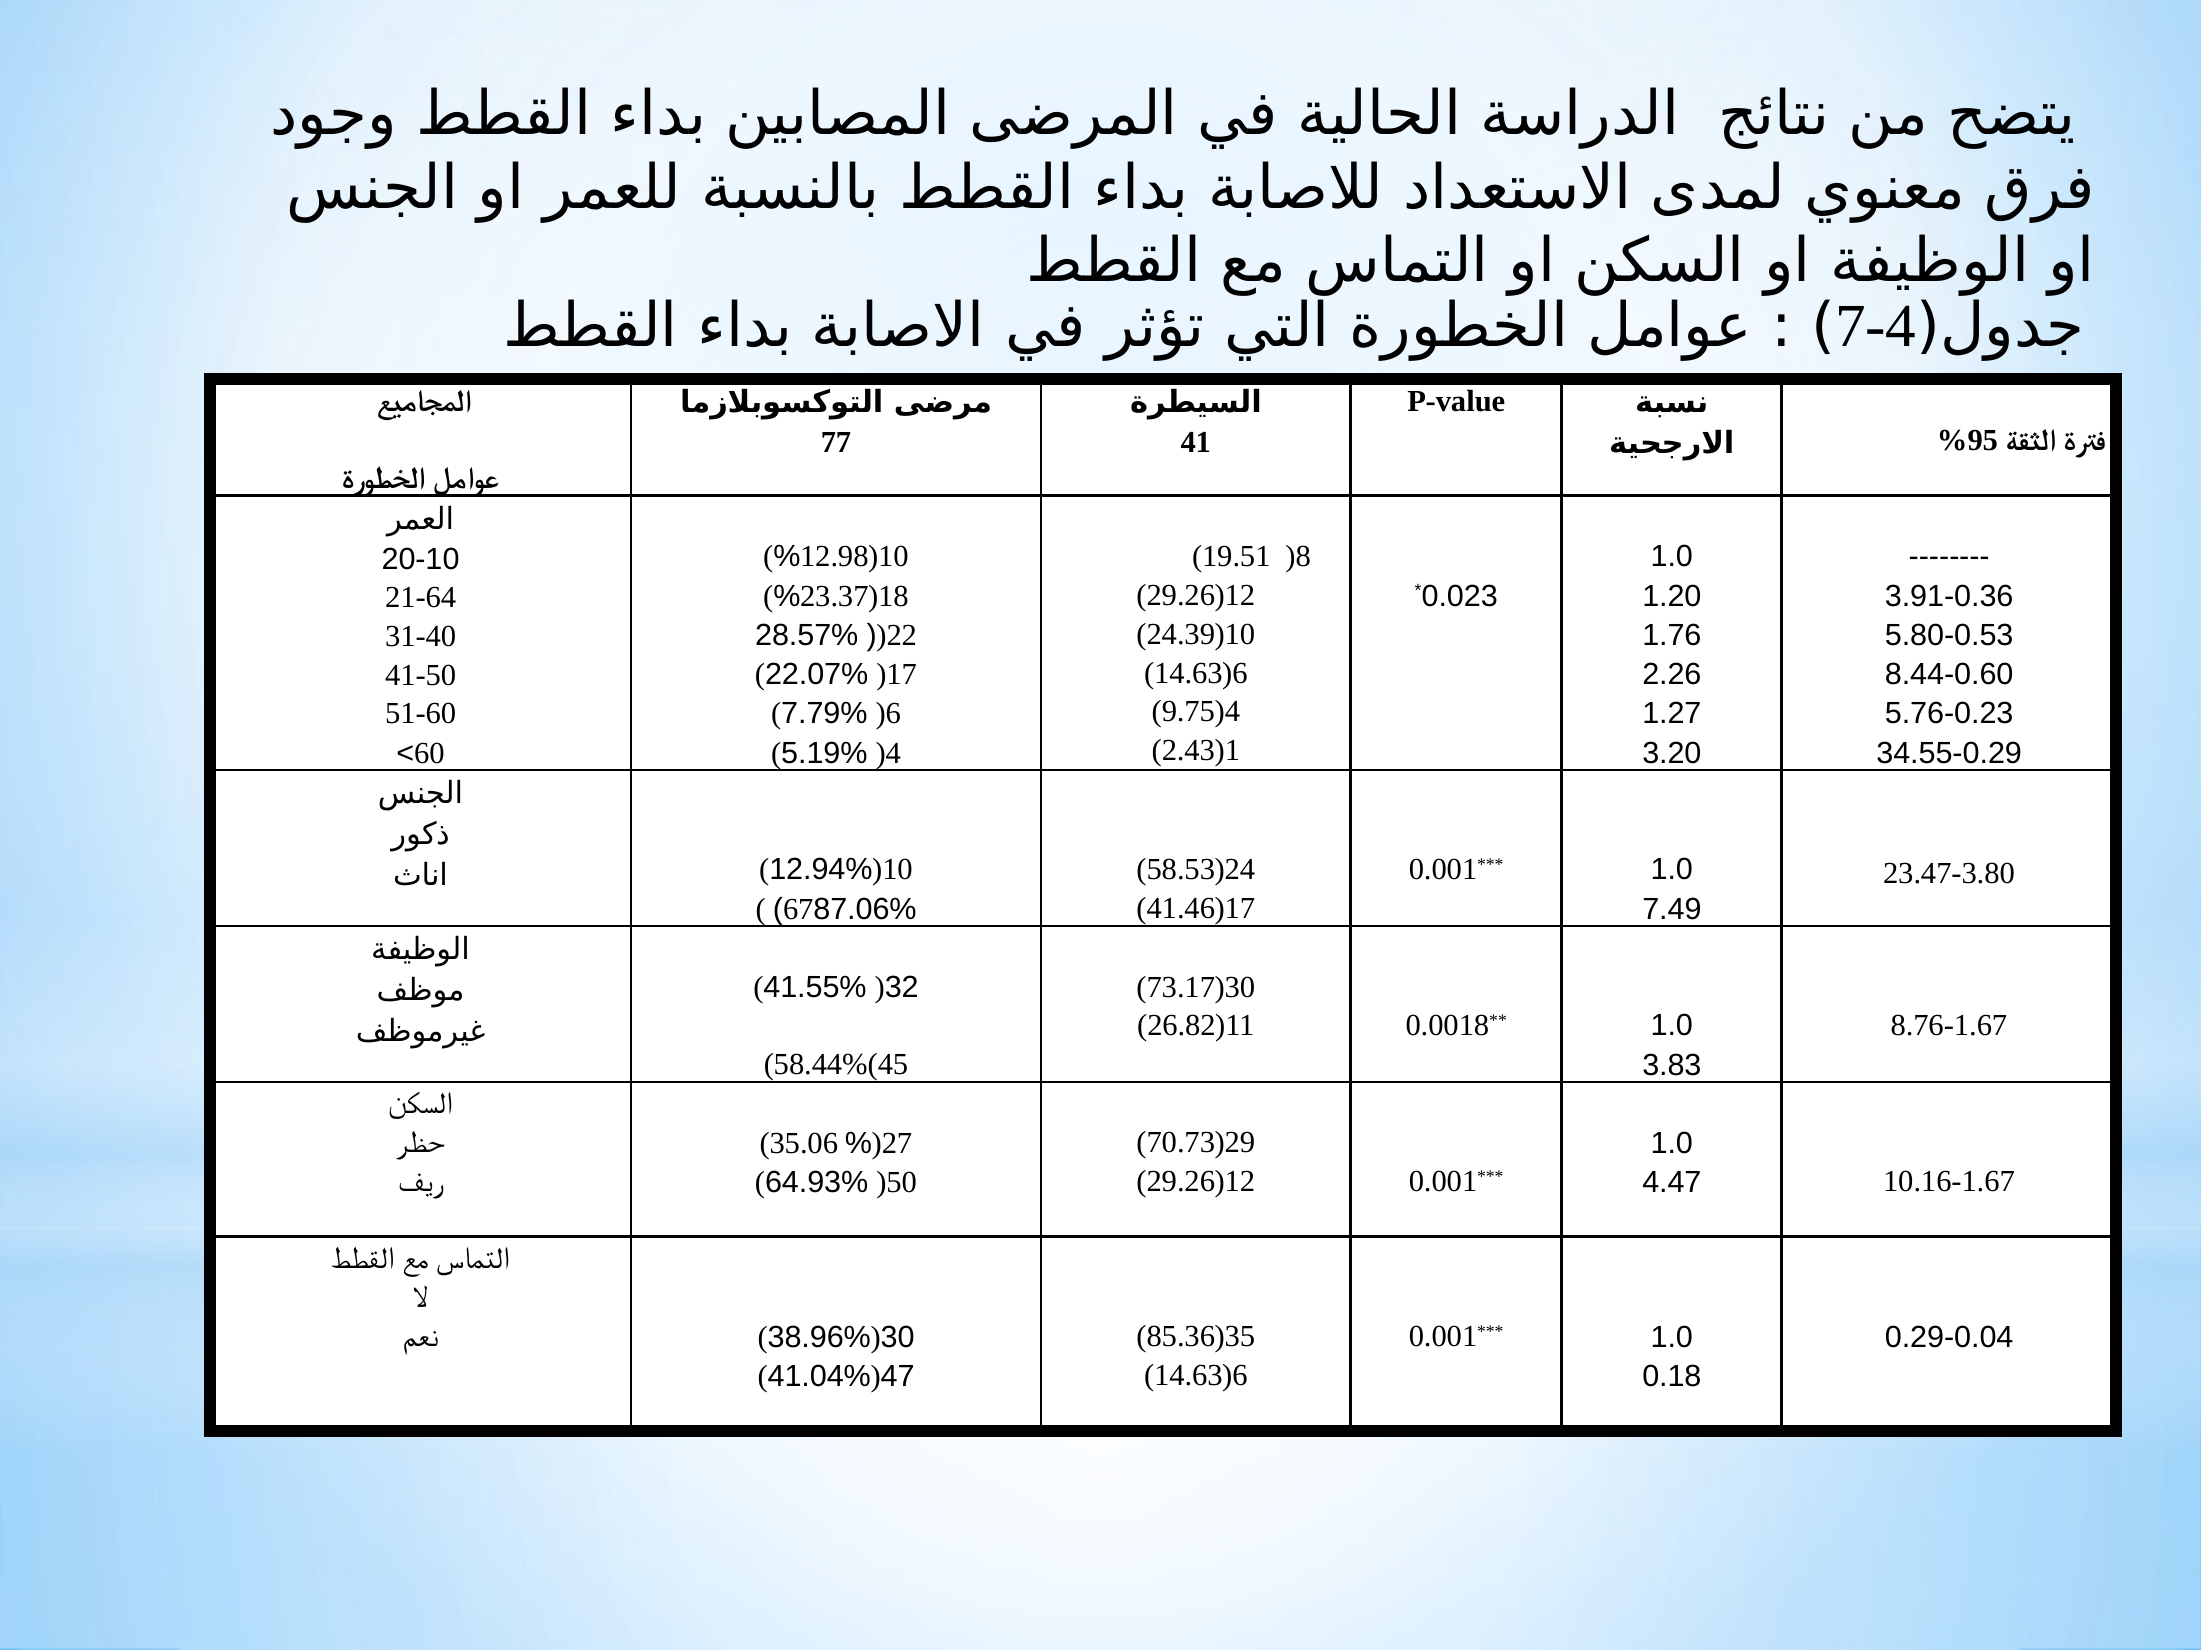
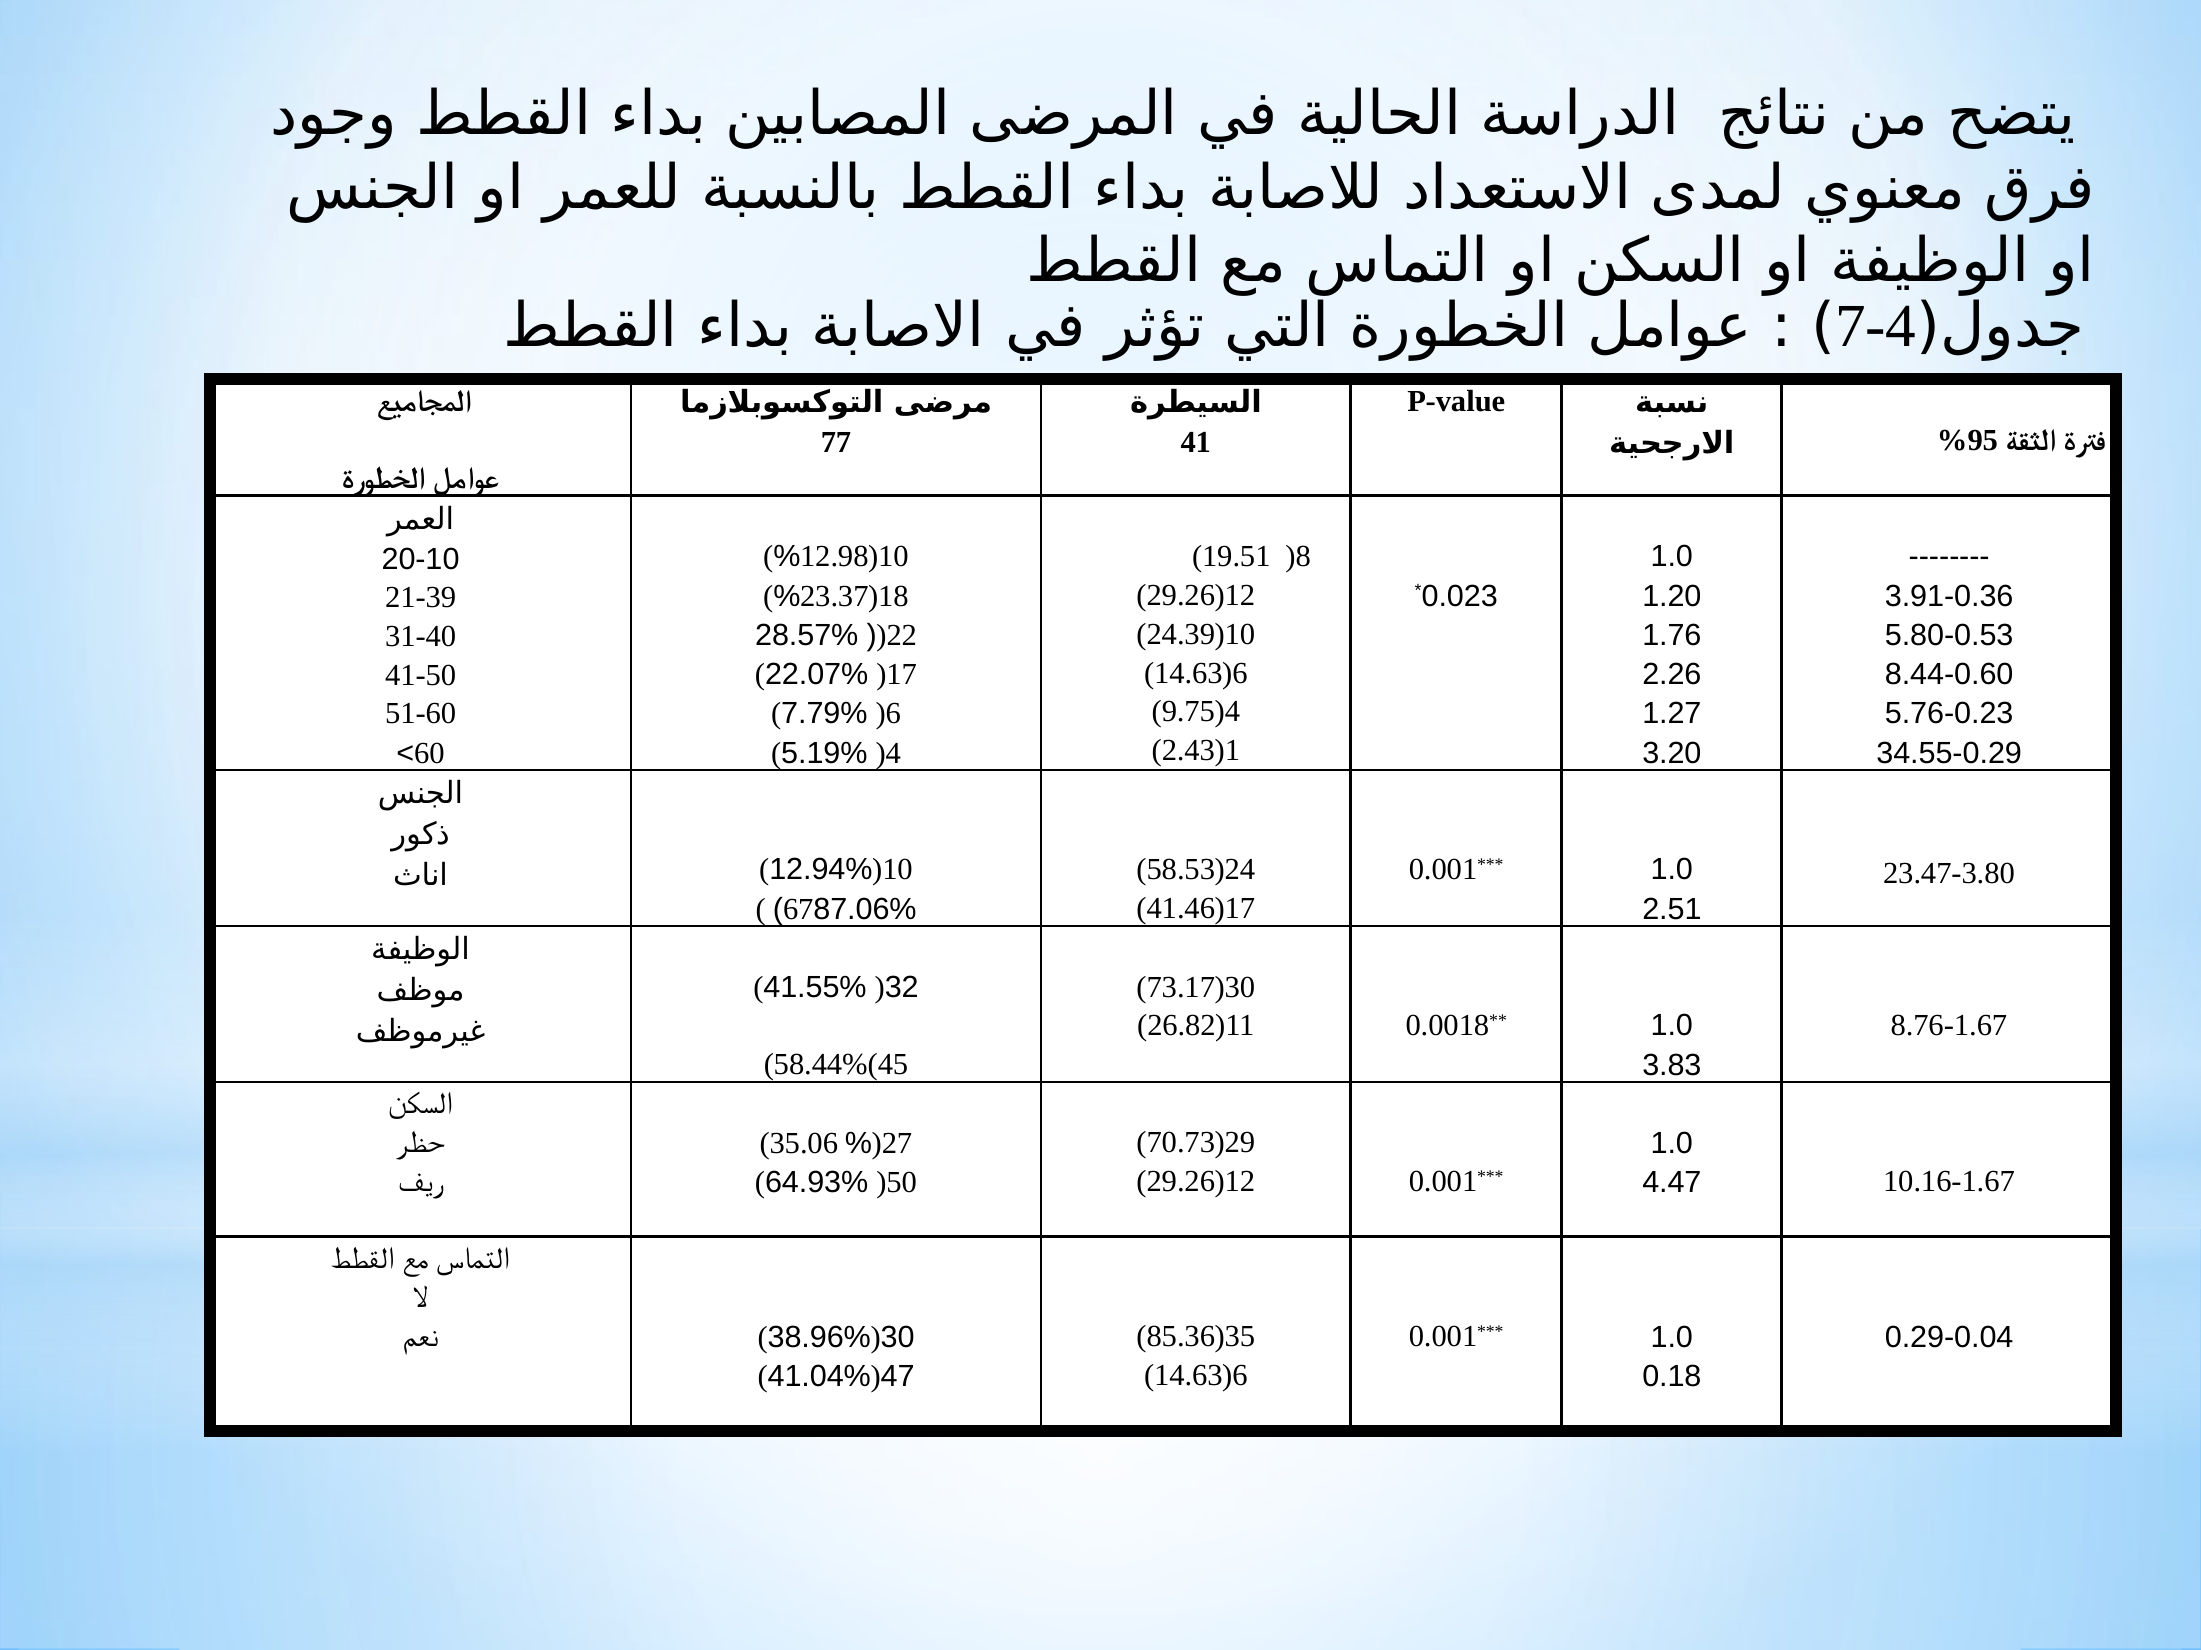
21-64: 21-64 -> 21-39
7.49: 7.49 -> 2.51
